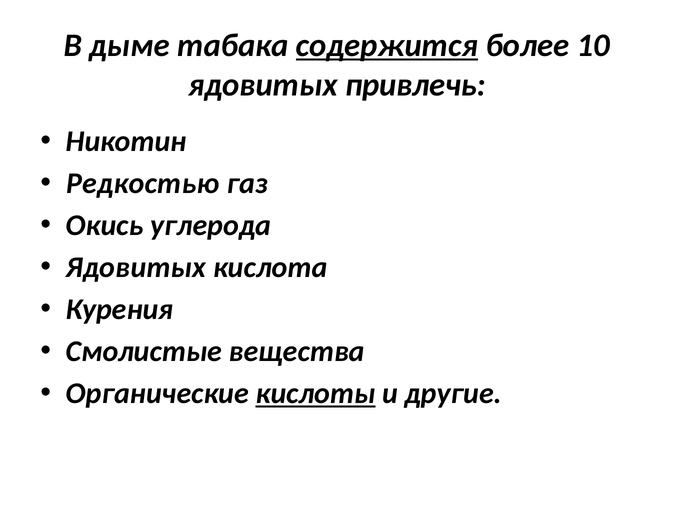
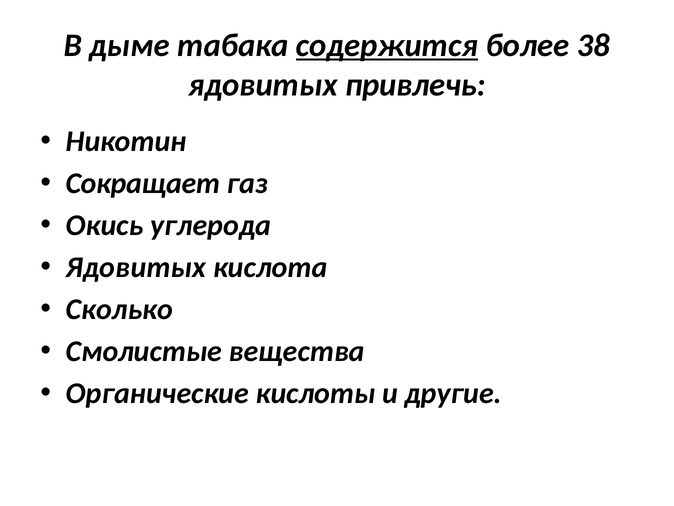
10: 10 -> 38
Редкостью: Редкостью -> Сокращает
Курения: Курения -> Сколько
кислоты underline: present -> none
